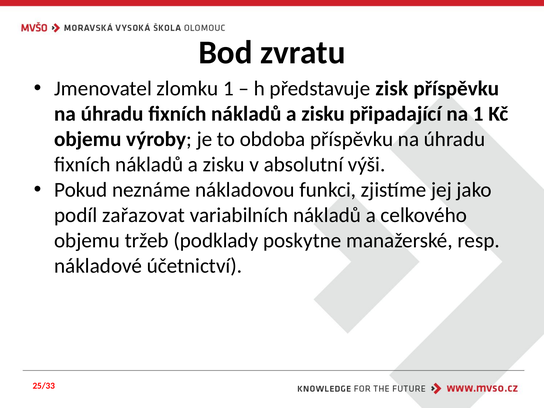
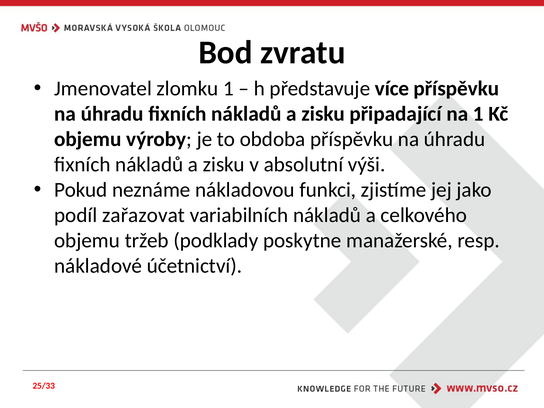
zisk: zisk -> více
